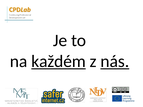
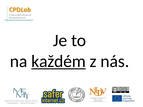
nás underline: present -> none
